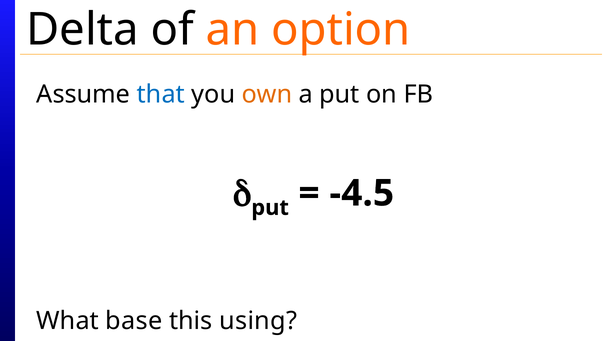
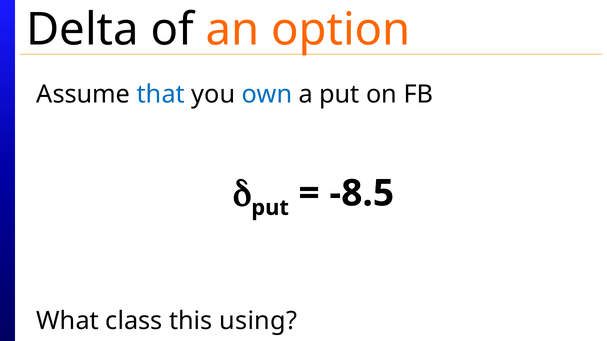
own colour: orange -> blue
-4.5: -4.5 -> -8.5
base: base -> class
